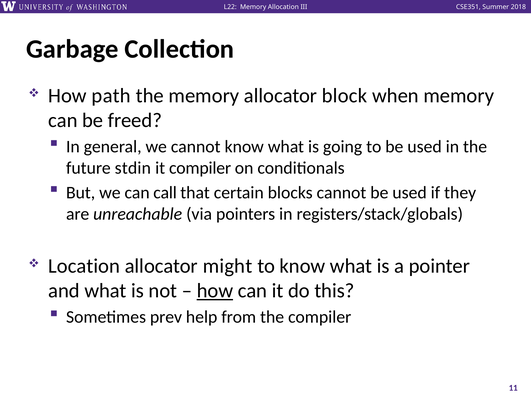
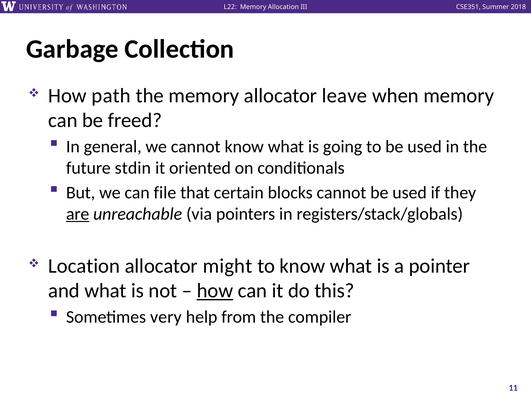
block: block -> leave
it compiler: compiler -> oriented
call: call -> file
are underline: none -> present
prev: prev -> very
